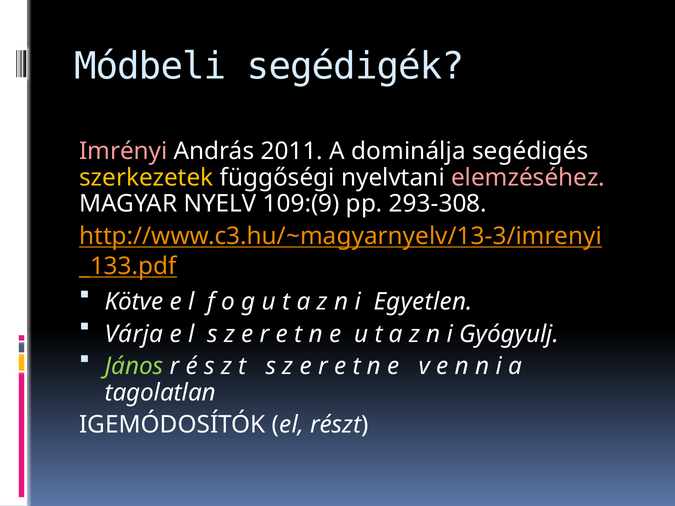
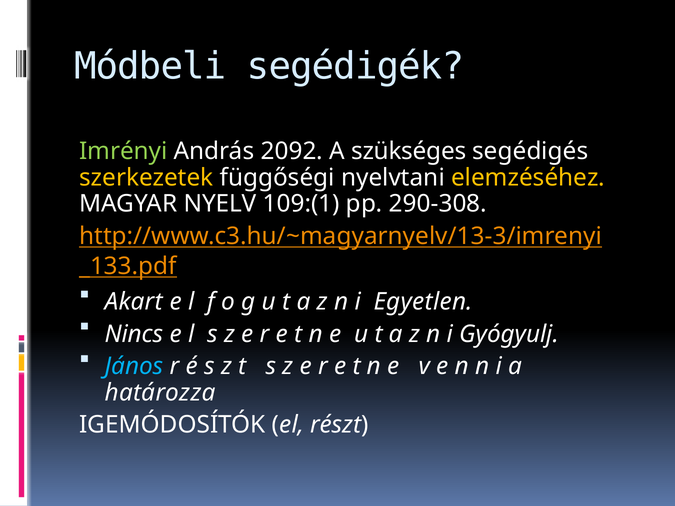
Imrényi colour: pink -> light green
2011: 2011 -> 2092
dominálja: dominálja -> szükséges
elemzéséhez colour: pink -> yellow
109:(9: 109:(9 -> 109:(1
293-308: 293-308 -> 290-308
Kötve: Kötve -> Akart
Várja: Várja -> Nincs
János colour: light green -> light blue
tagolatlan: tagolatlan -> határozza
